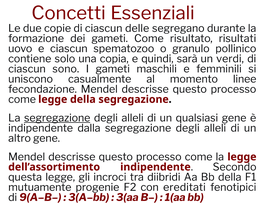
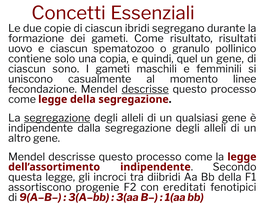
delle: delle -> ibridi
sarà: sarà -> quel
un verdi: verdi -> gene
descrisse at (145, 89) underline: none -> present
mutuamente: mutuamente -> assortiscono
